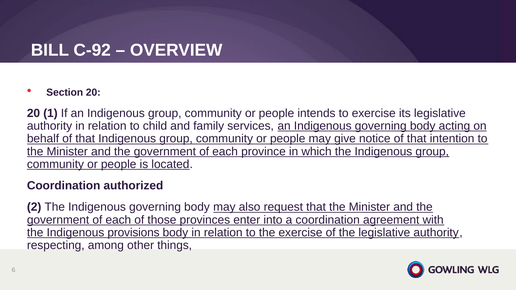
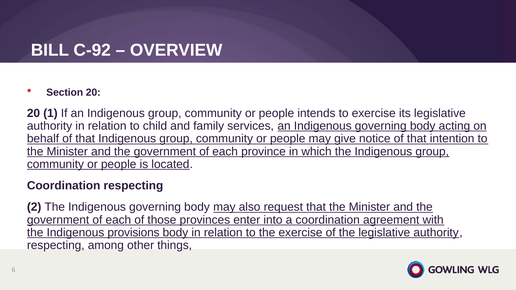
Coordination authorized: authorized -> respecting
